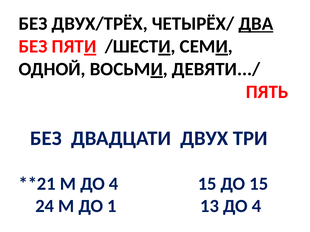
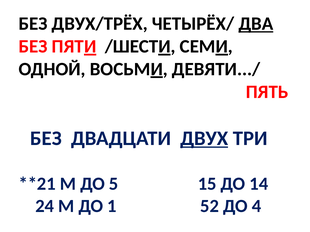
ДВУХ underline: none -> present
М ДО 4: 4 -> 5
ДО 15: 15 -> 14
13: 13 -> 52
